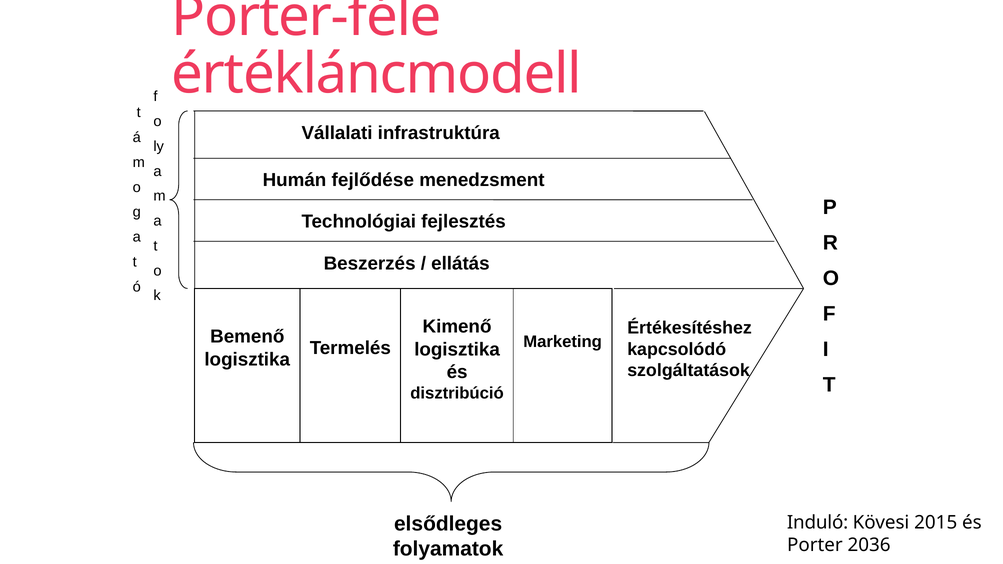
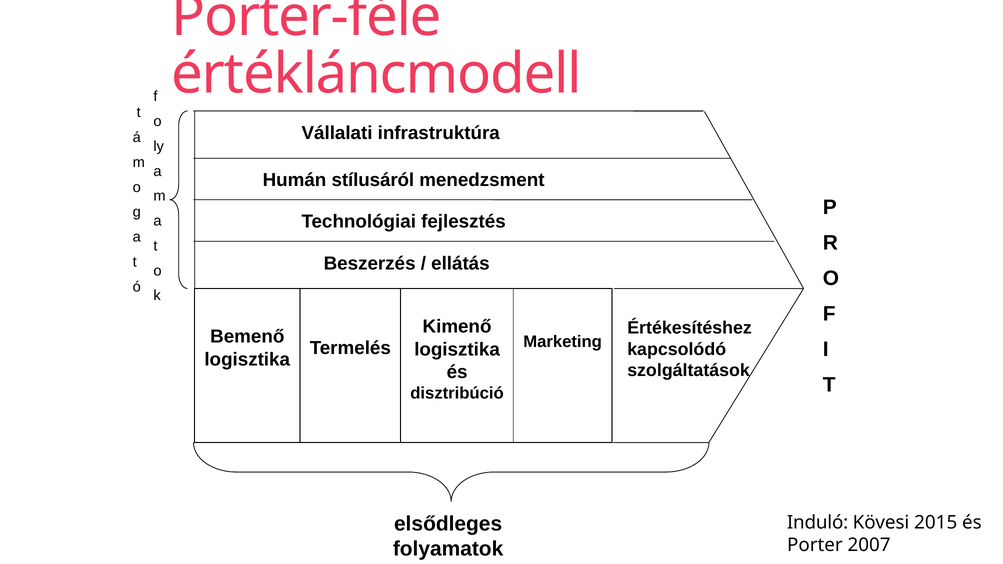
fejlődése: fejlődése -> stílusáról
2036: 2036 -> 2007
